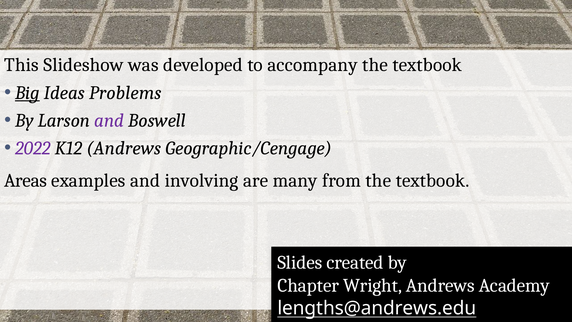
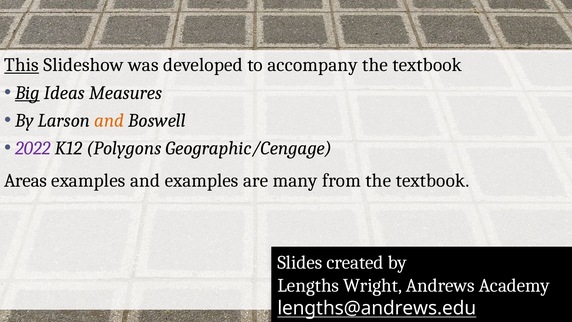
This underline: none -> present
Problems: Problems -> Measures
and at (109, 120) colour: purple -> orange
K12 Andrews: Andrews -> Polygons
and involving: involving -> examples
Chapter: Chapter -> Lengths
